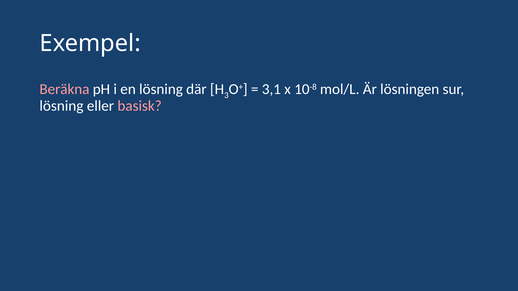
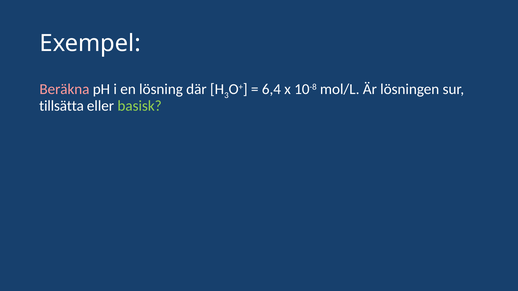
3,1: 3,1 -> 6,4
lösning at (61, 106): lösning -> tillsätta
basisk colour: pink -> light green
